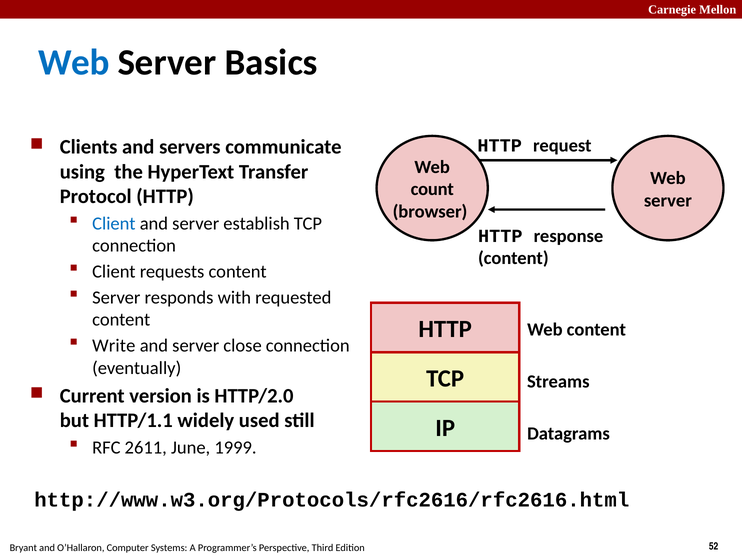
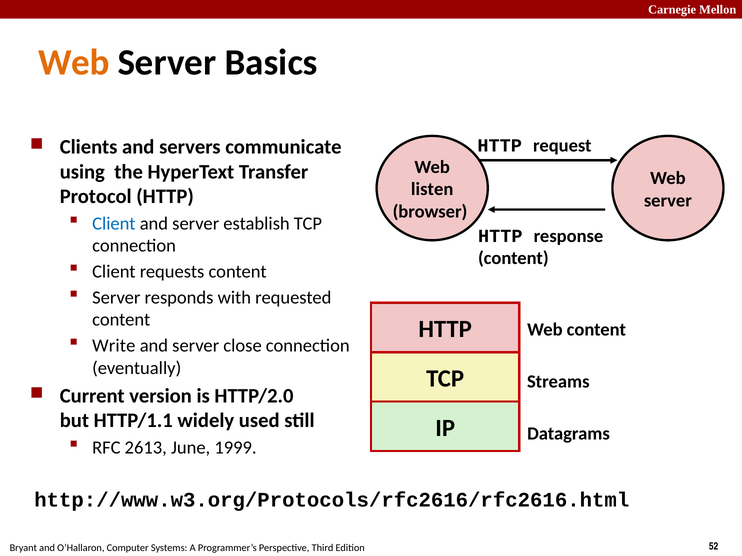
Web at (74, 62) colour: blue -> orange
count: count -> listen
2611: 2611 -> 2613
